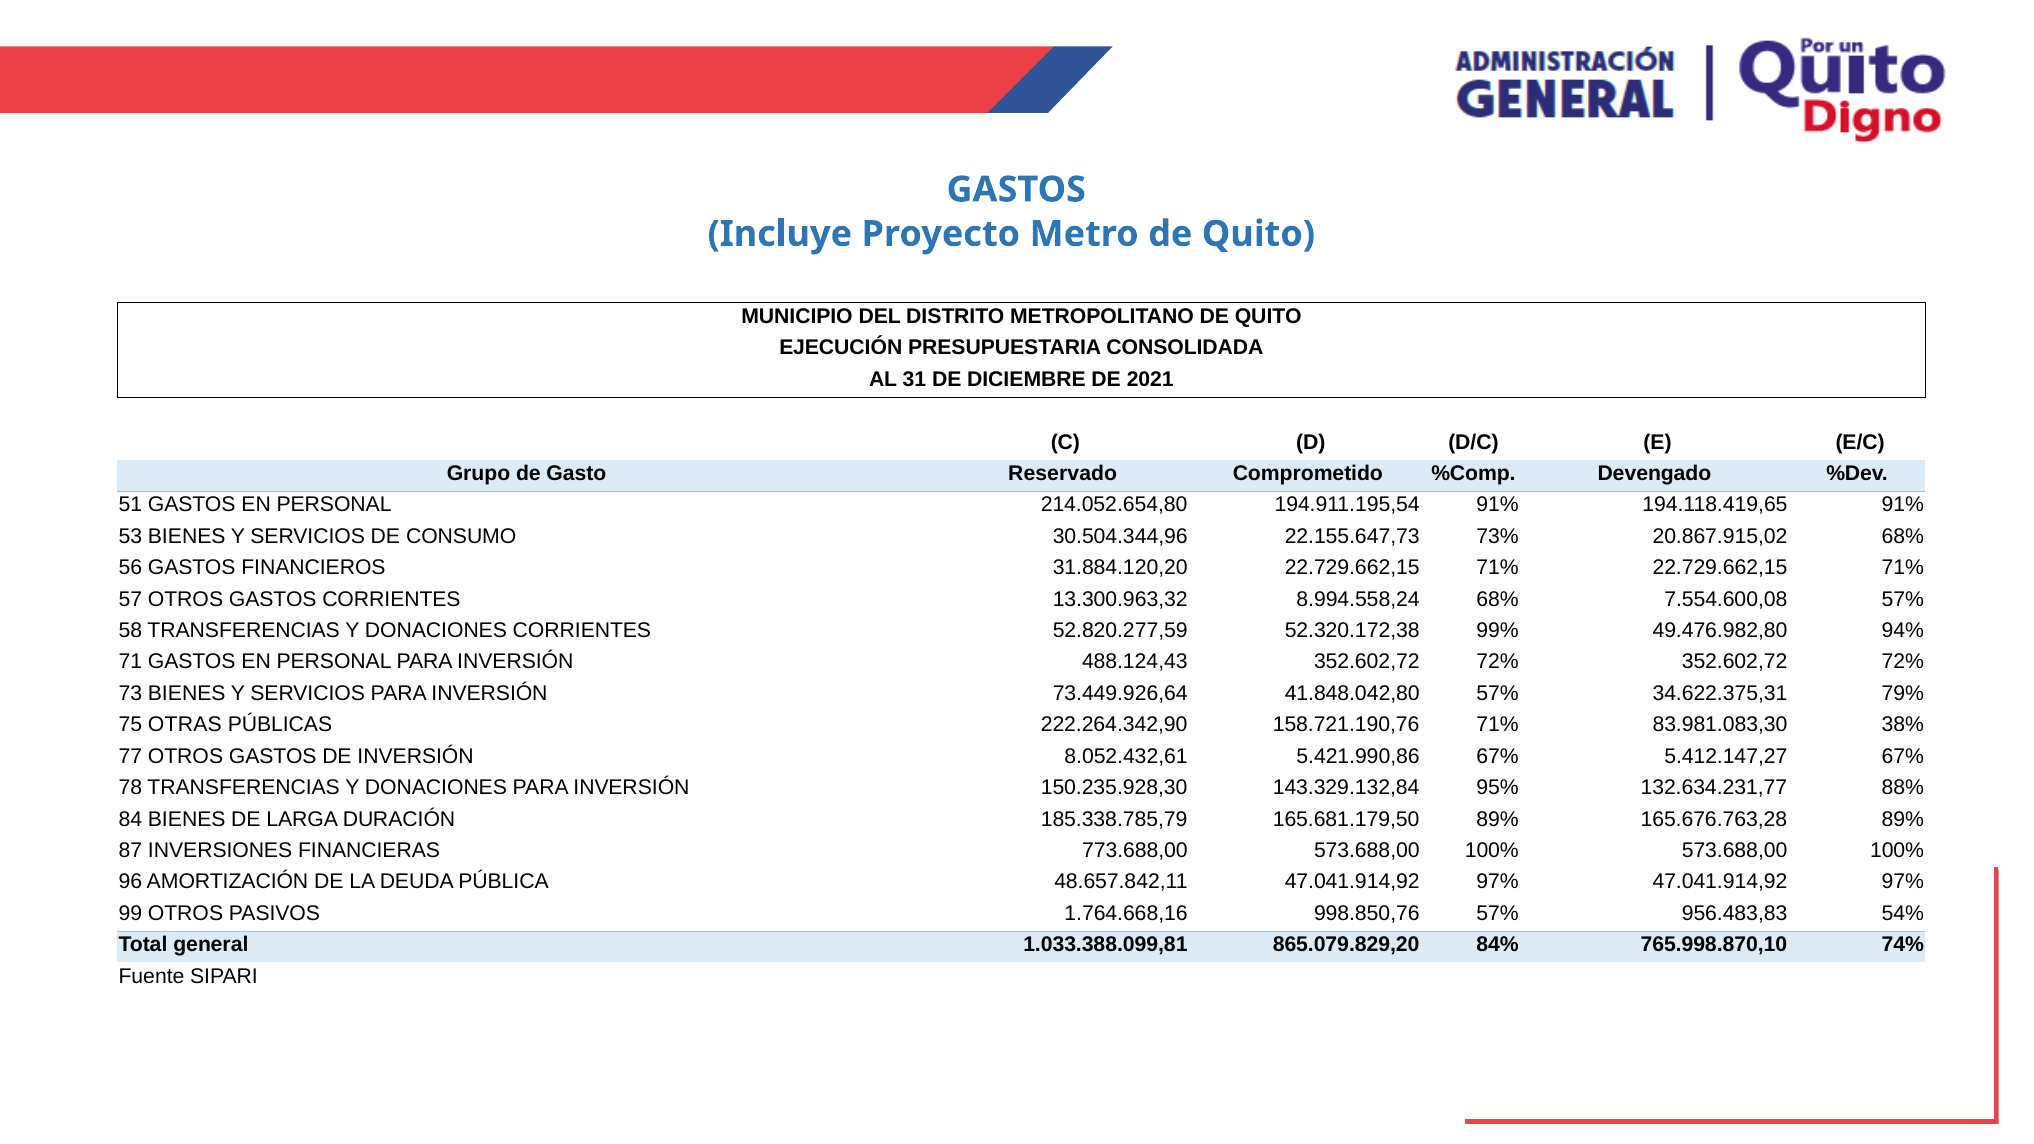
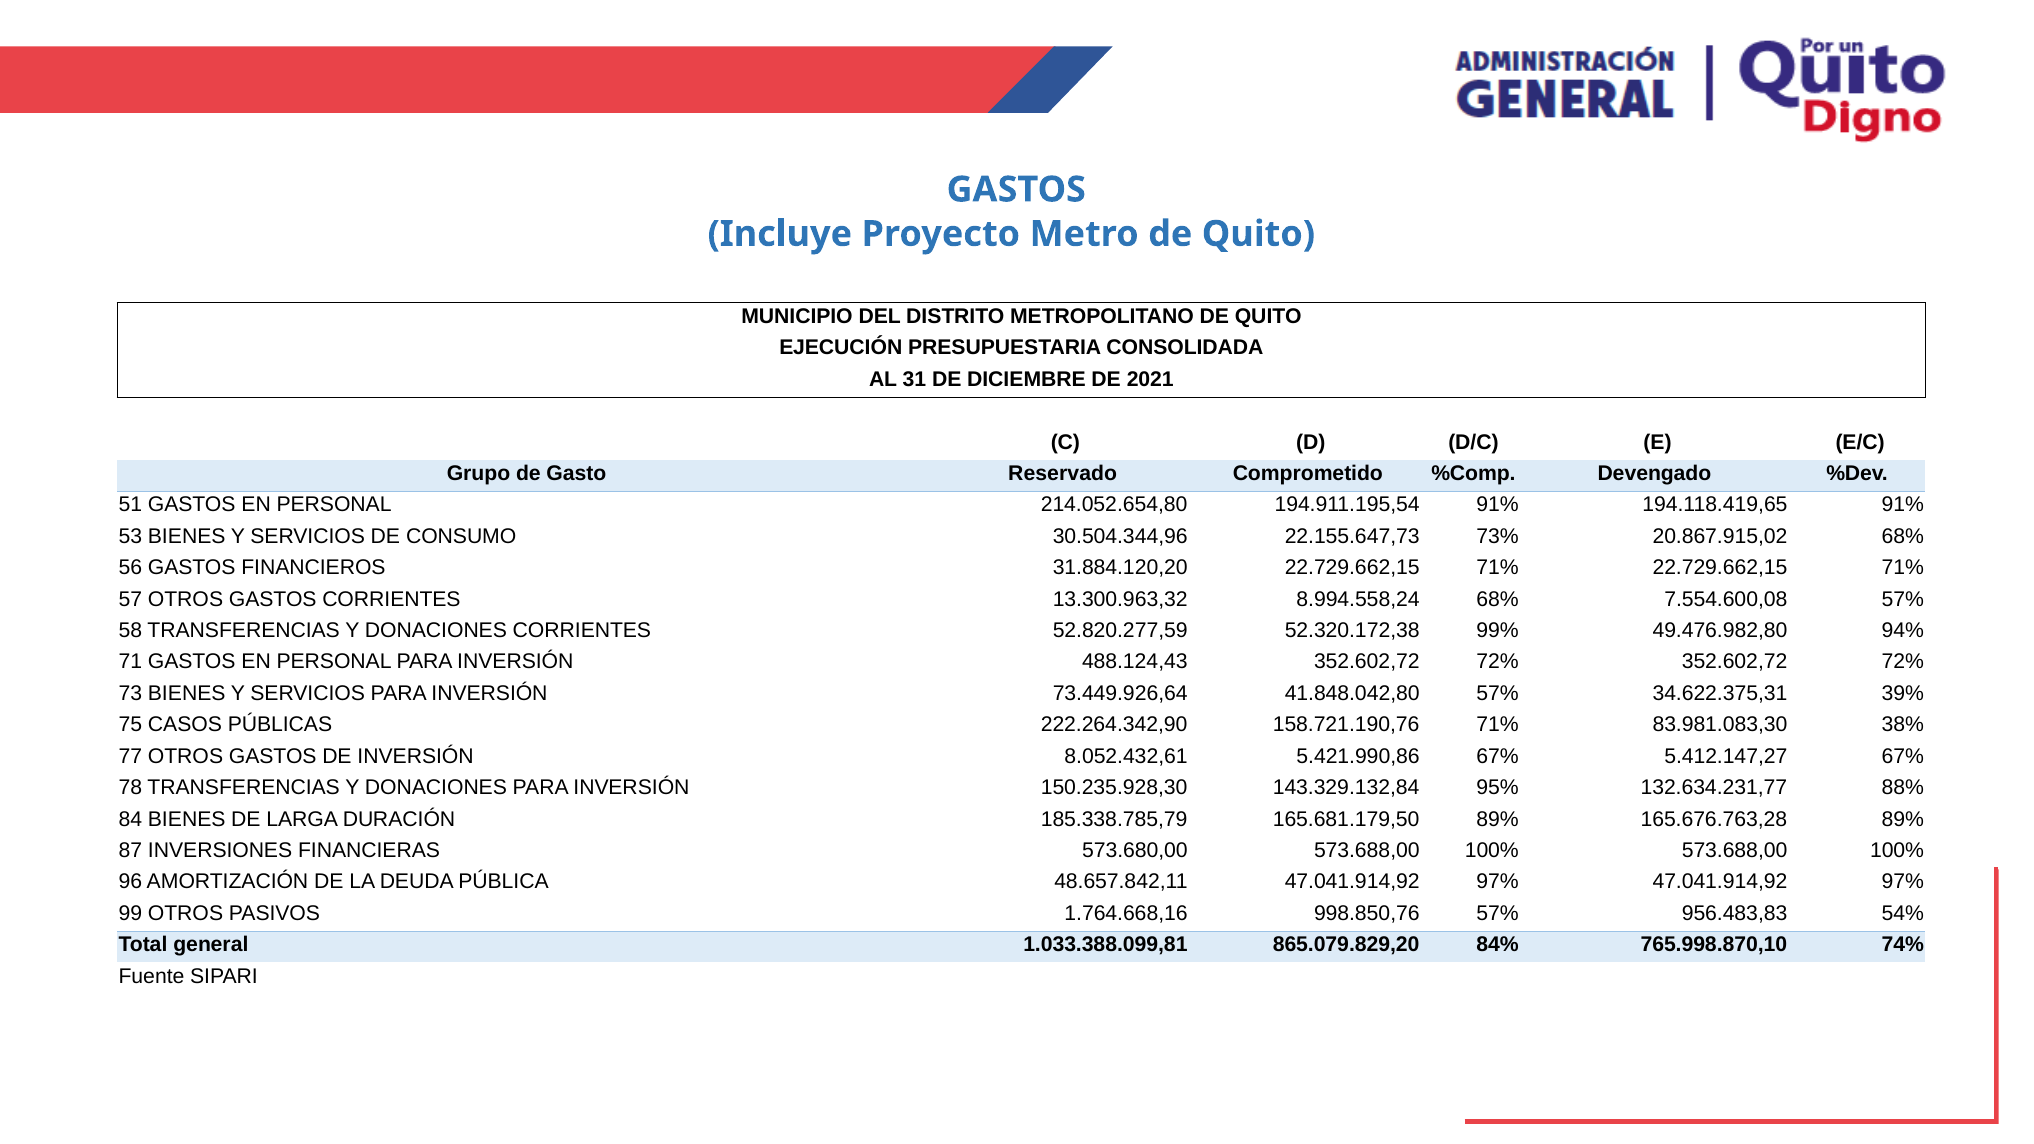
79%: 79% -> 39%
OTRAS: OTRAS -> CASOS
773.688,00: 773.688,00 -> 573.680,00
